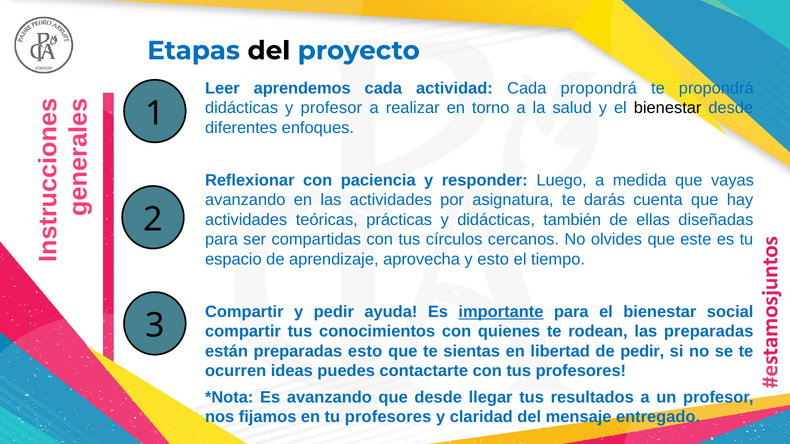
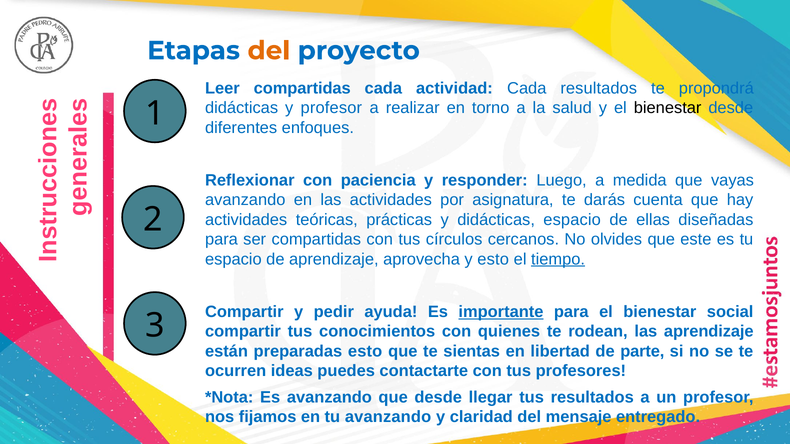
del at (269, 51) colour: black -> orange
Leer aprendemos: aprendemos -> compartidas
Cada propondrá: propondrá -> resultados
didácticas también: también -> espacio
tiempo underline: none -> present
las preparadas: preparadas -> aprendizaje
de pedir: pedir -> parte
tu profesores: profesores -> avanzando
